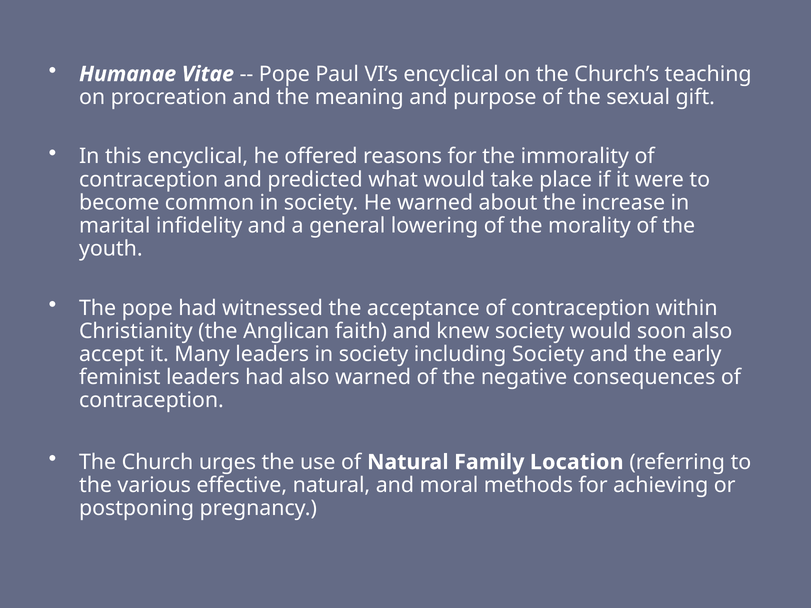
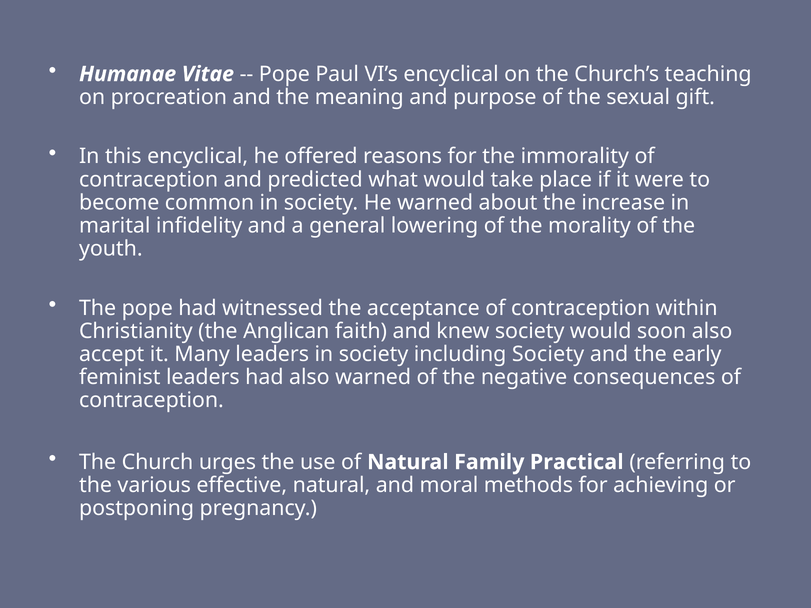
Location: Location -> Practical
